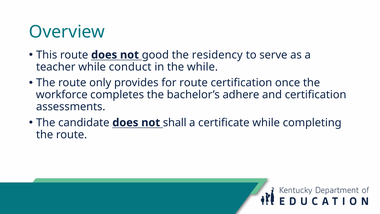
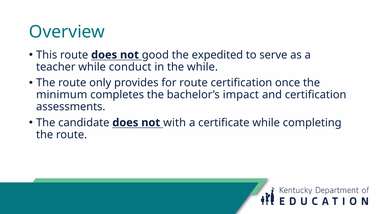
residency: residency -> expedited
workforce: workforce -> minimum
adhere: adhere -> impact
shall: shall -> with
